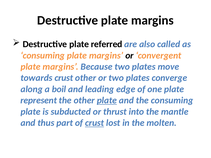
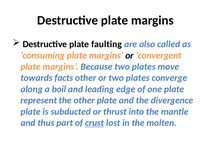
referred: referred -> faulting
towards crust: crust -> facts
plate at (107, 101) underline: present -> none
the consuming: consuming -> divergence
